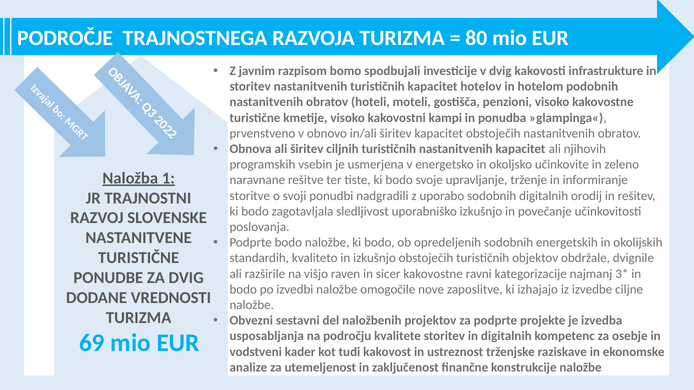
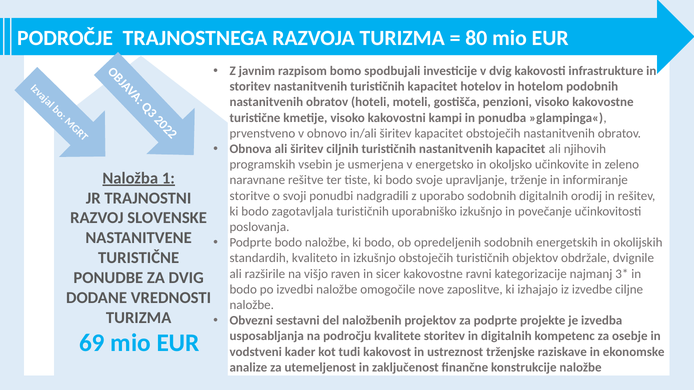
zagotavljala sledljivost: sledljivost -> turističnih
